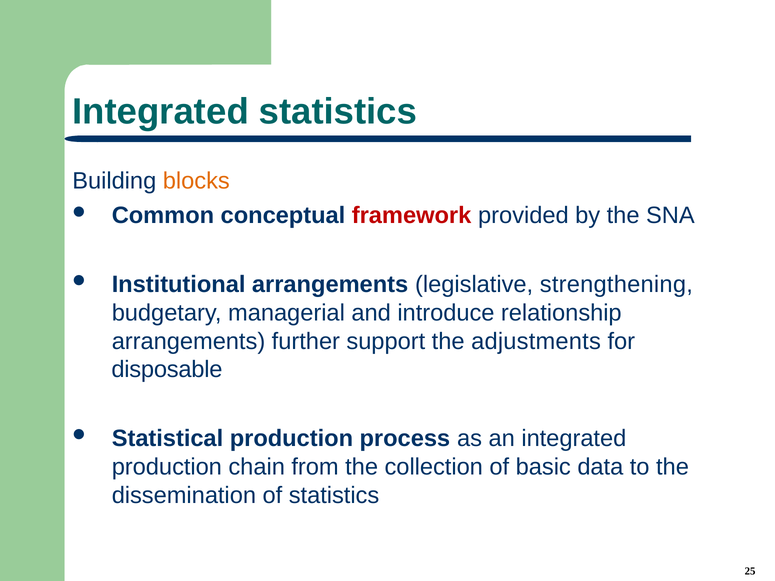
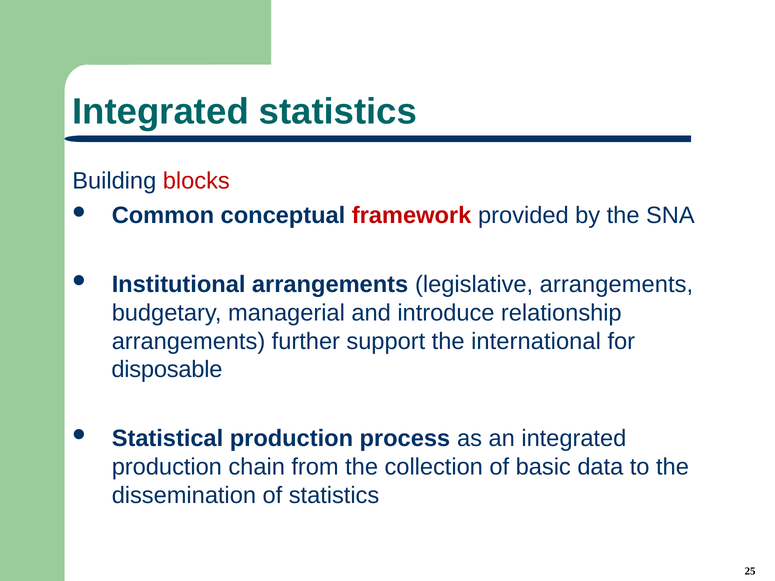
blocks colour: orange -> red
legislative strengthening: strengthening -> arrangements
adjustments: adjustments -> international
